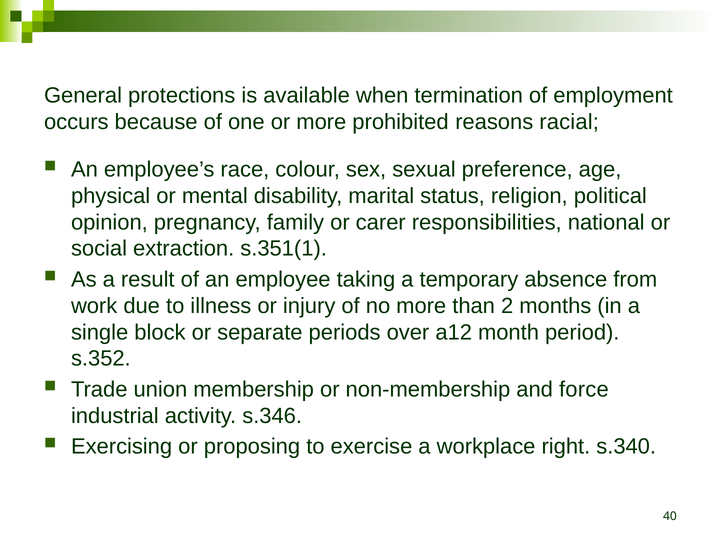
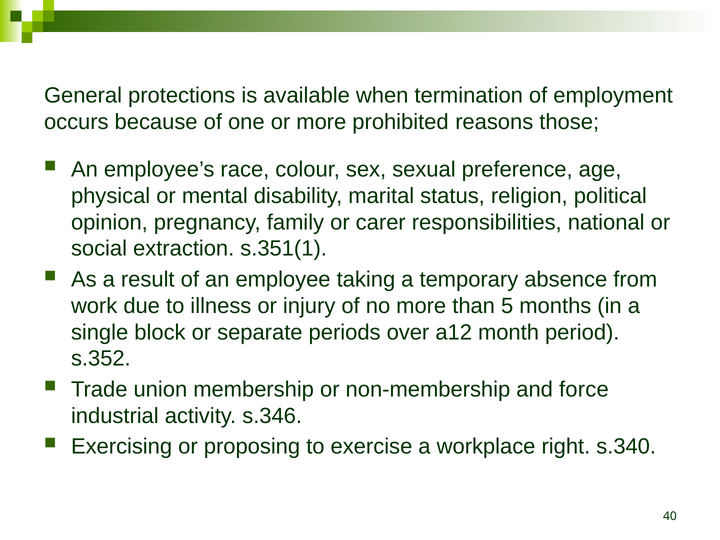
racial: racial -> those
2: 2 -> 5
